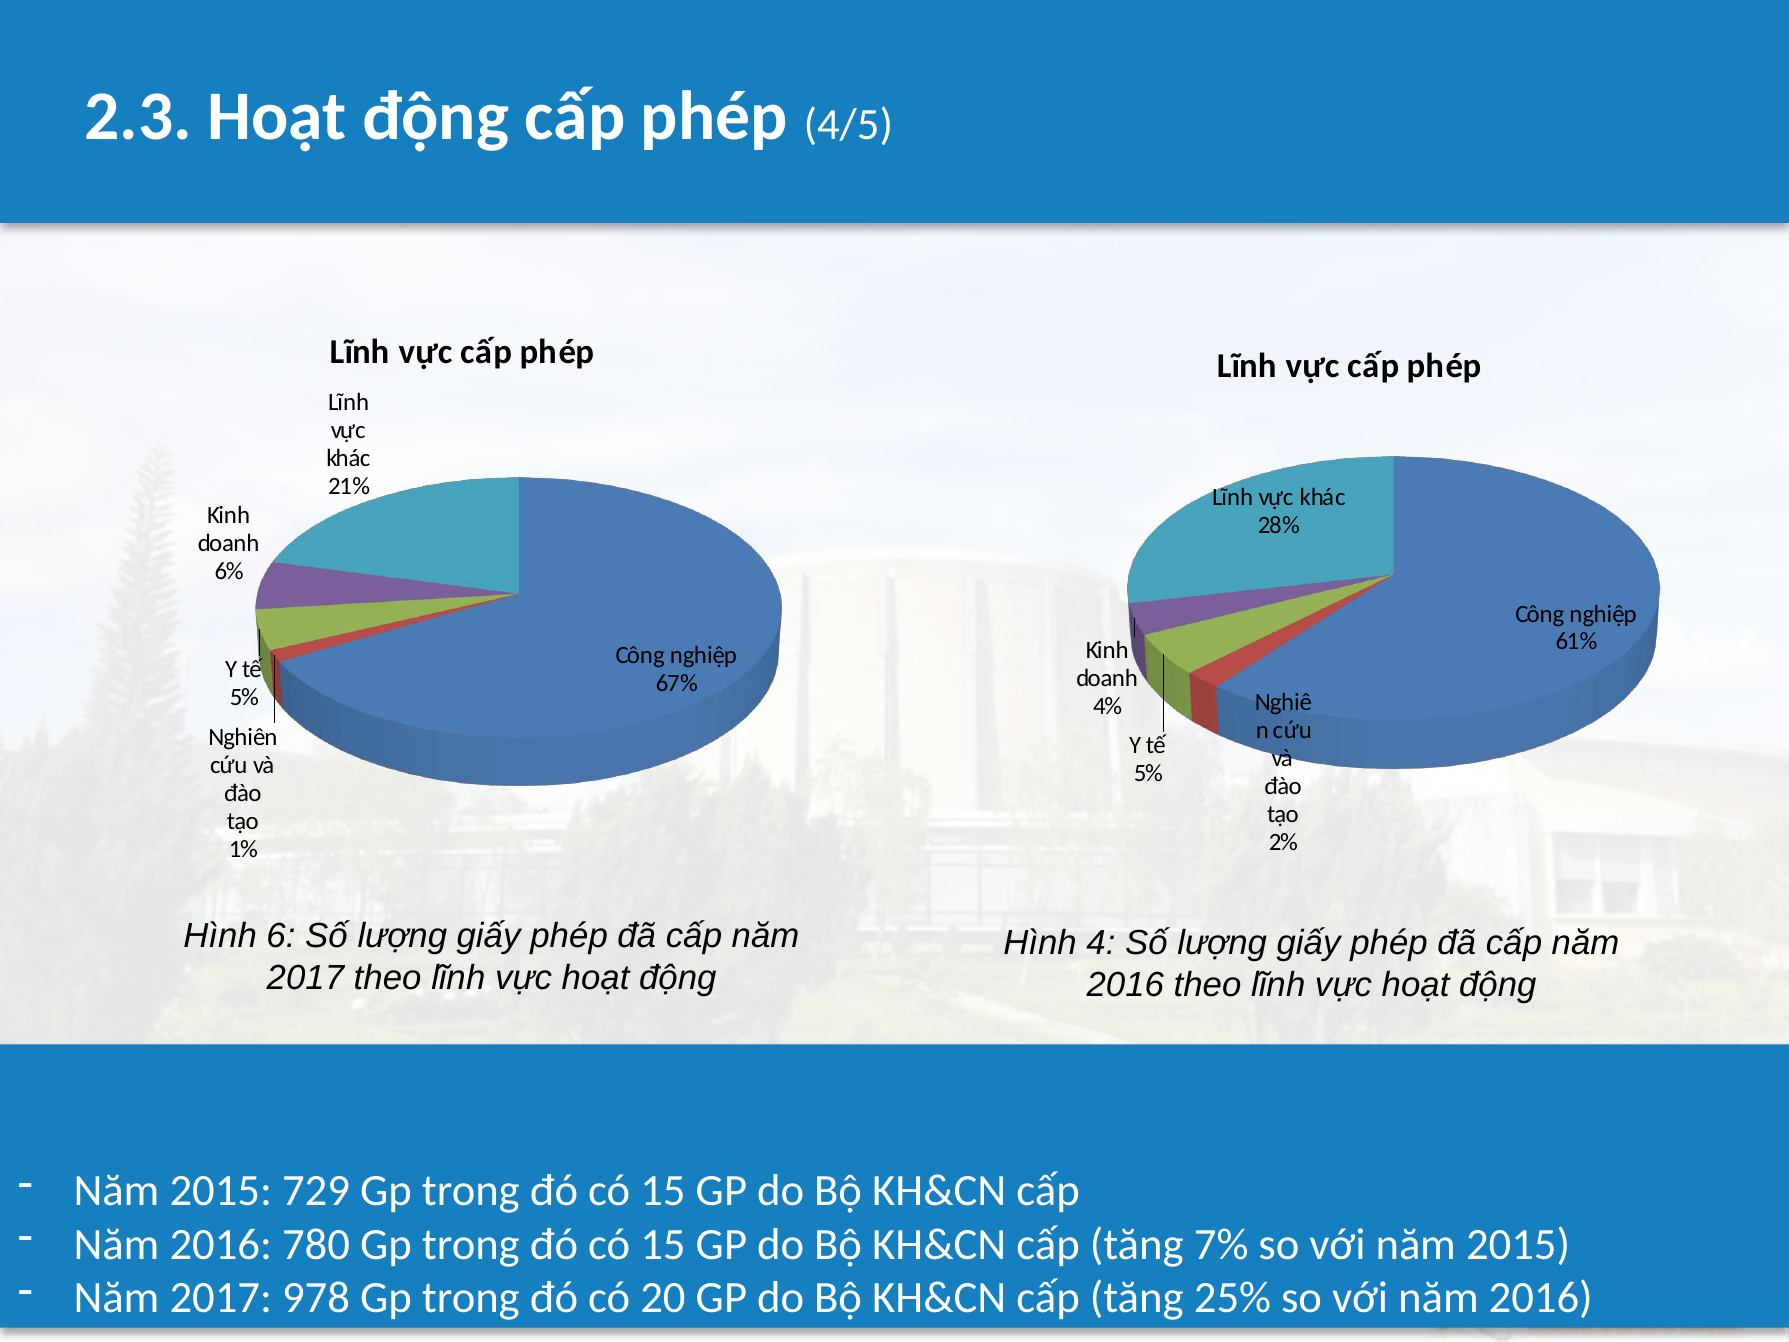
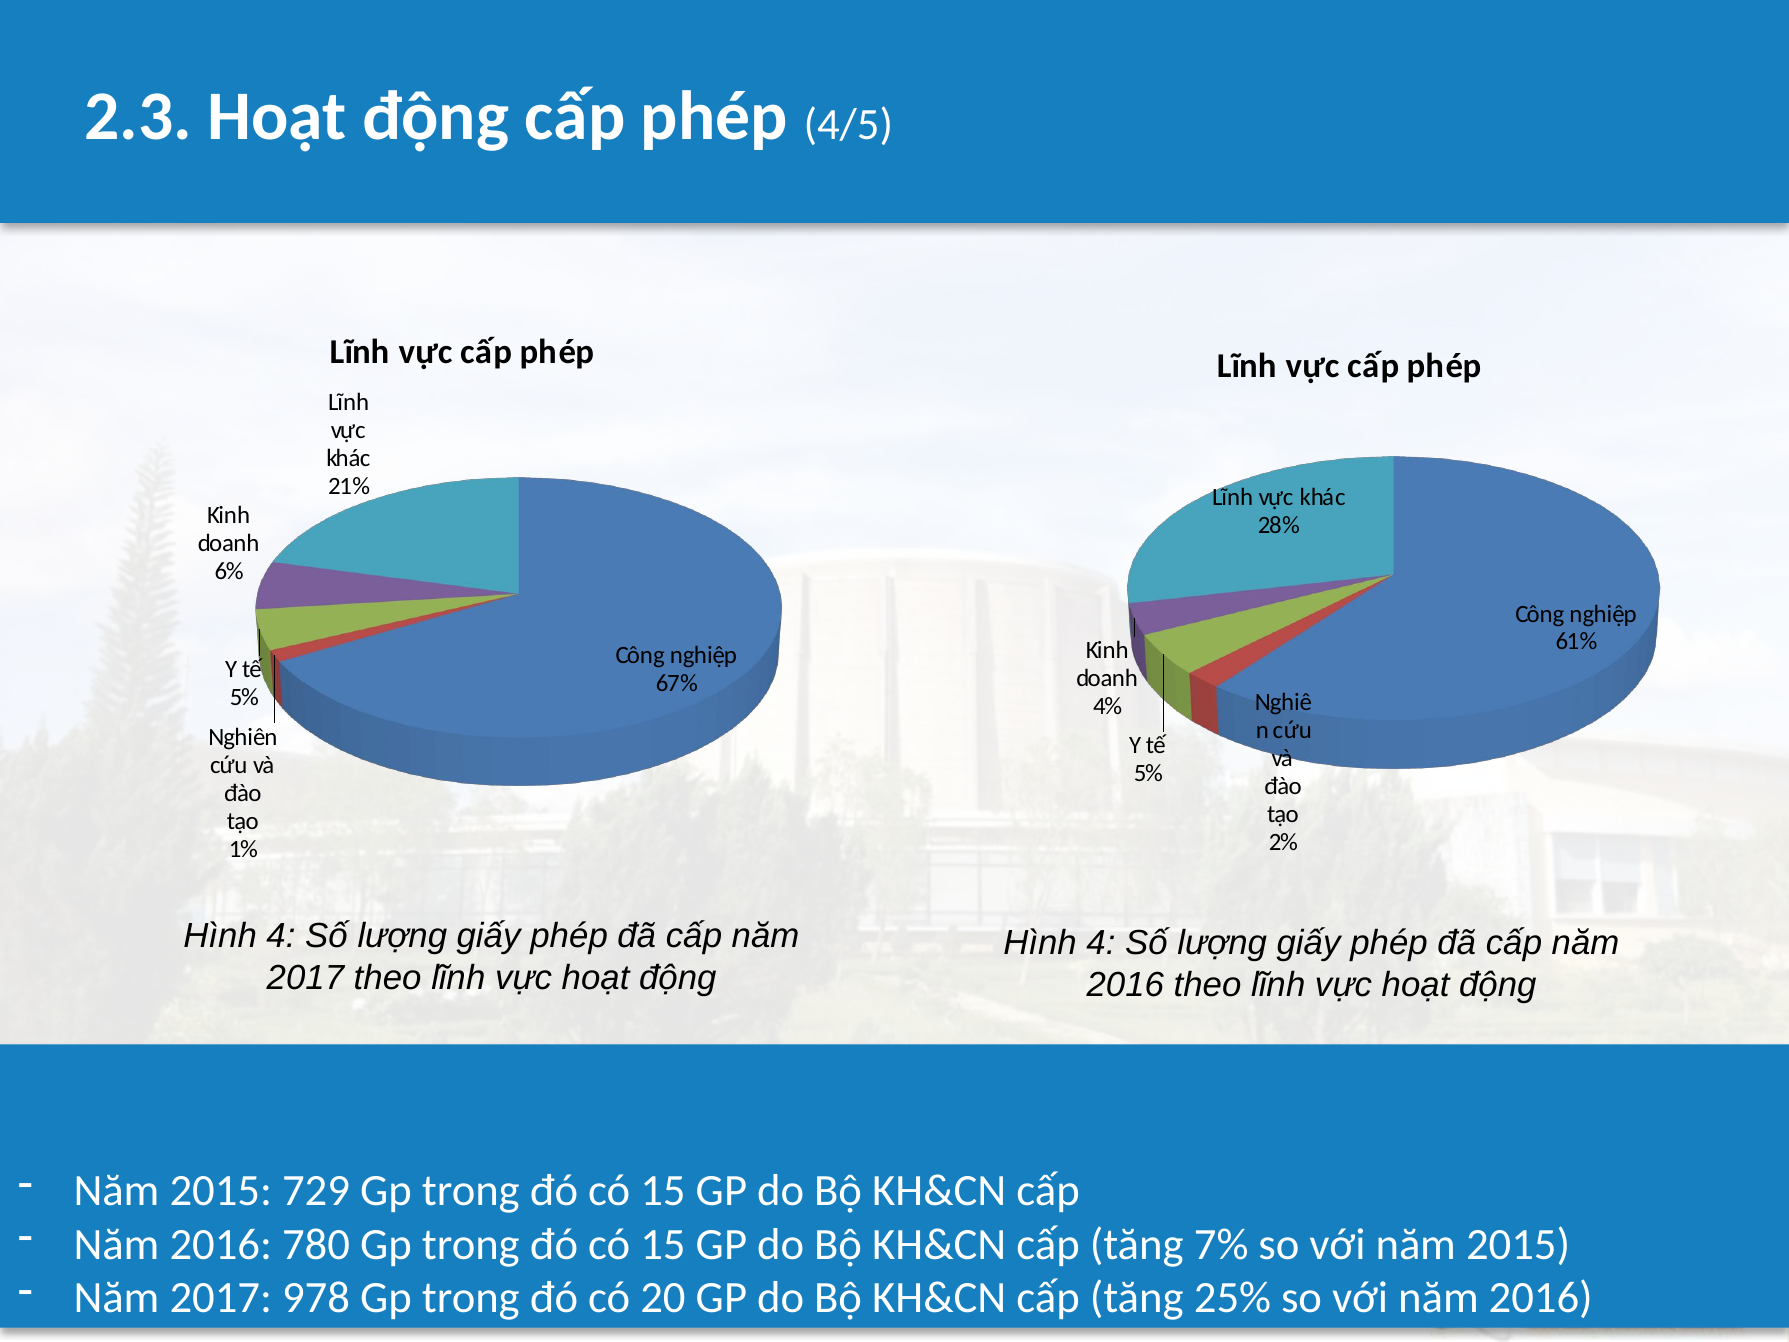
6 at (281, 936): 6 -> 4
